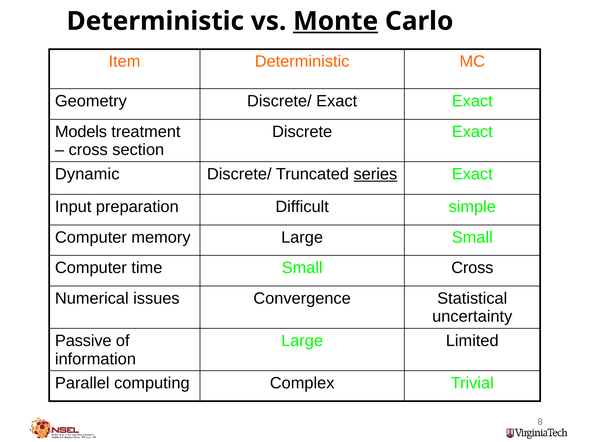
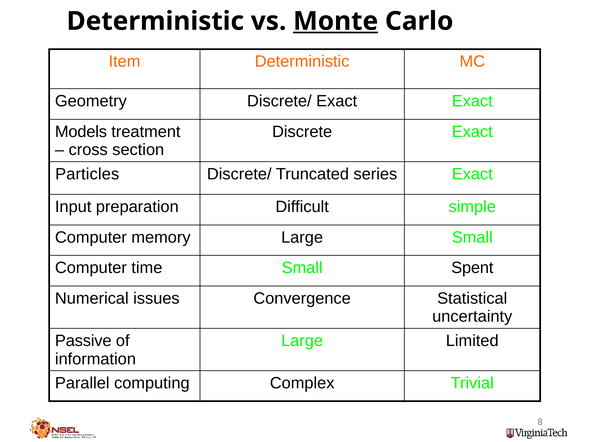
Dynamic: Dynamic -> Particles
series underline: present -> none
Small Cross: Cross -> Spent
